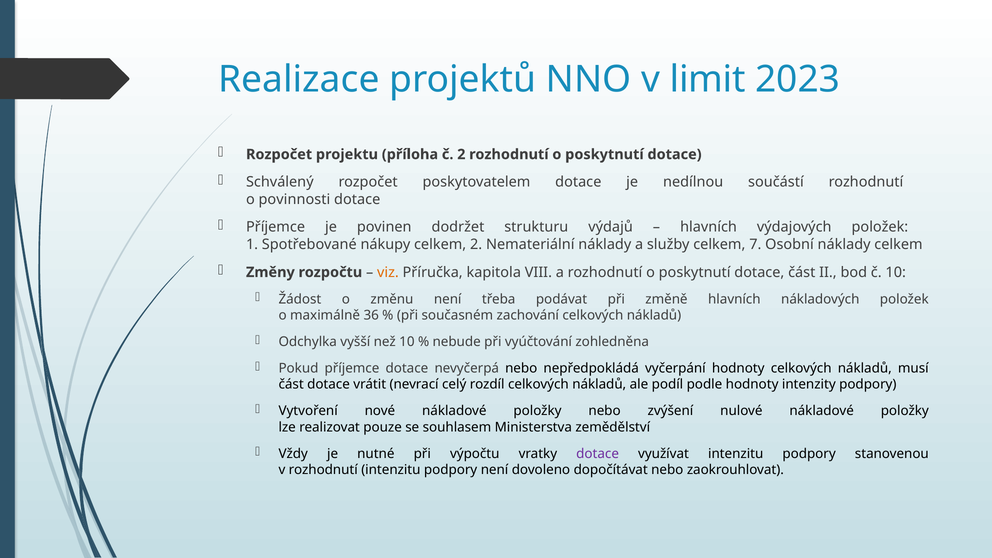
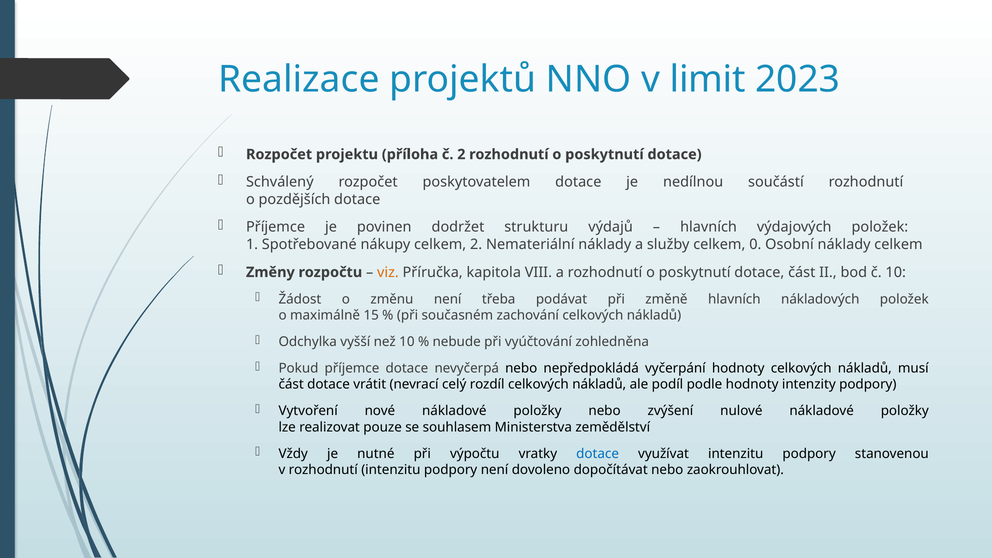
povinnosti: povinnosti -> pozdějších
7: 7 -> 0
36: 36 -> 15
dotace at (598, 454) colour: purple -> blue
